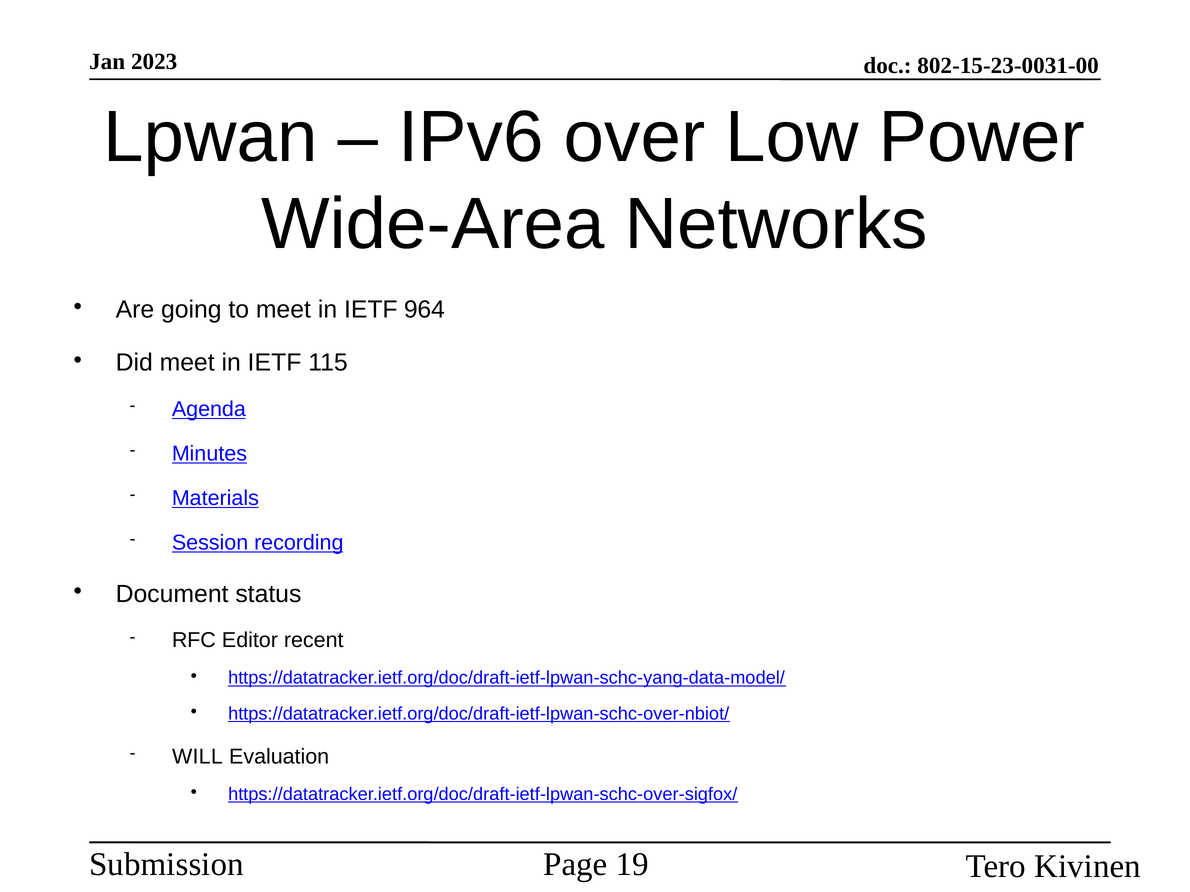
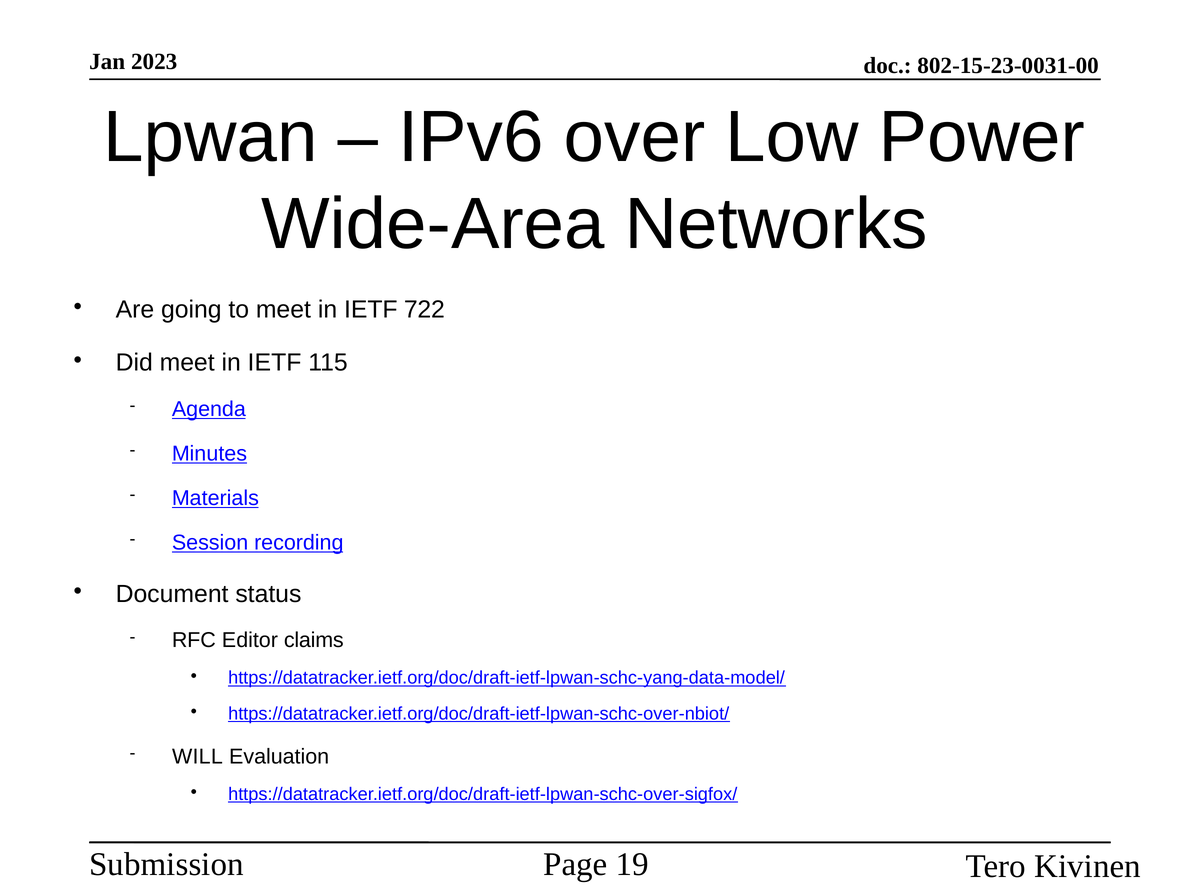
964: 964 -> 722
recent: recent -> claims
